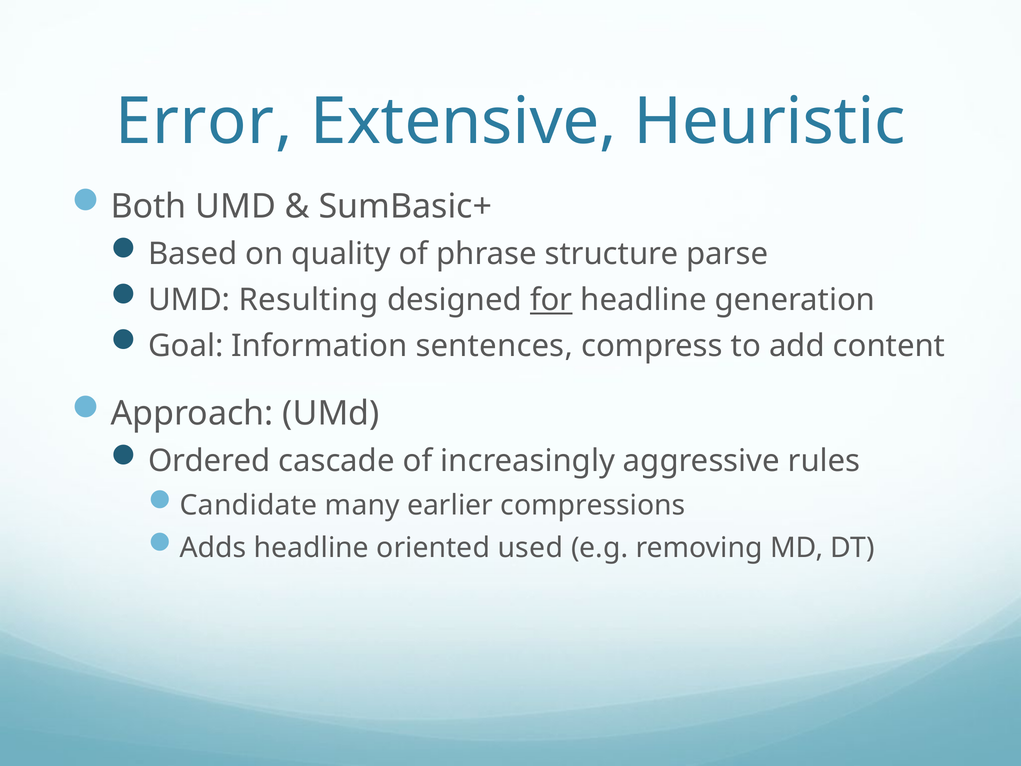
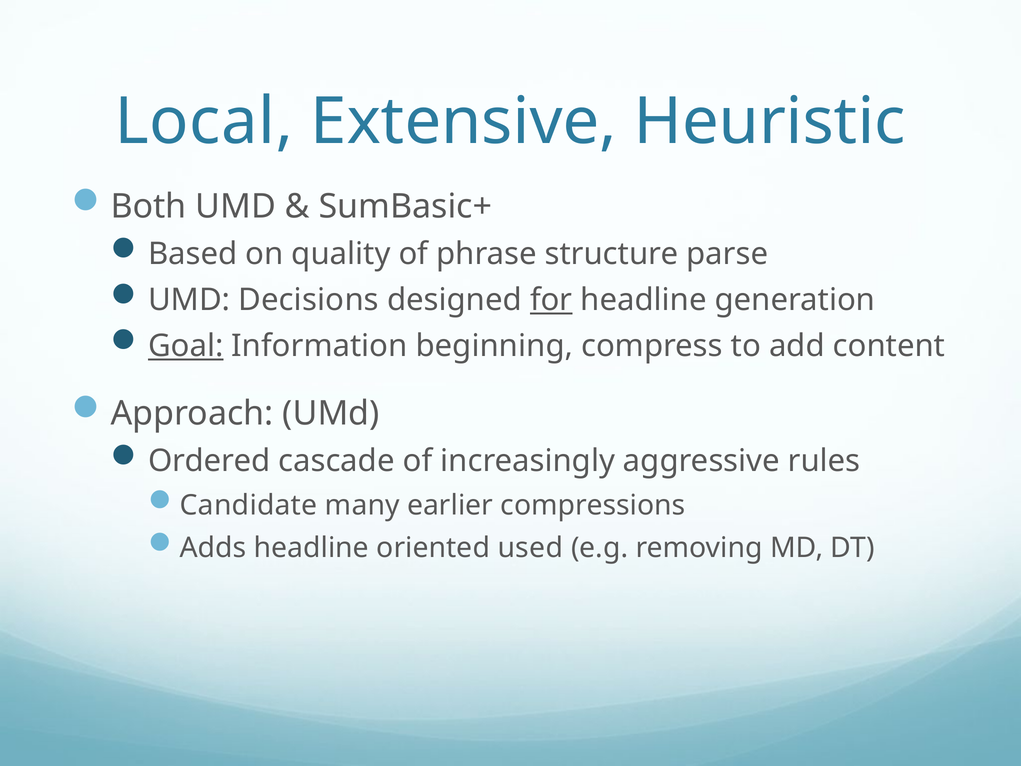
Error: Error -> Local
Resulting: Resulting -> Decisions
Goal underline: none -> present
sentences: sentences -> beginning
